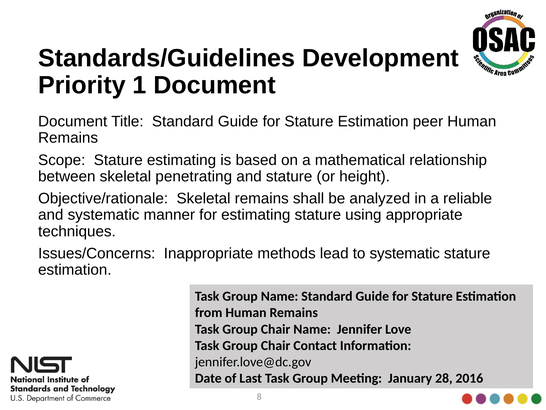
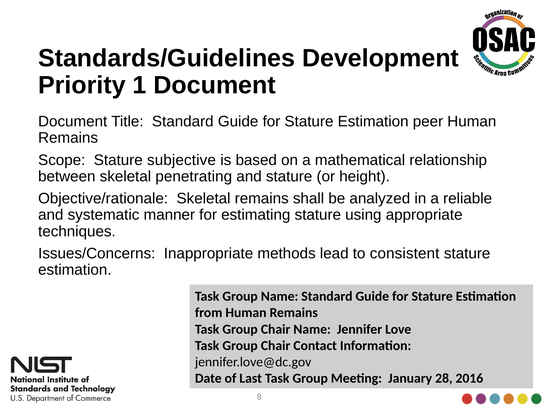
Stature estimating: estimating -> subjective
to systematic: systematic -> consistent
